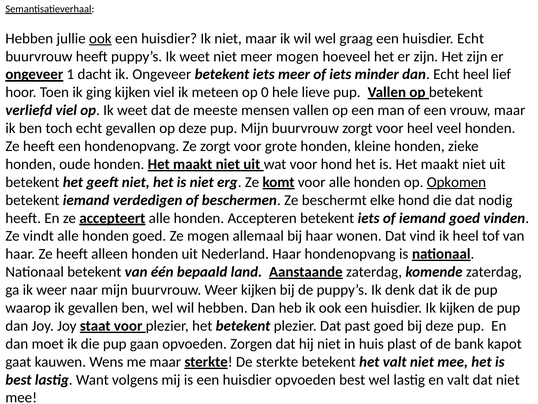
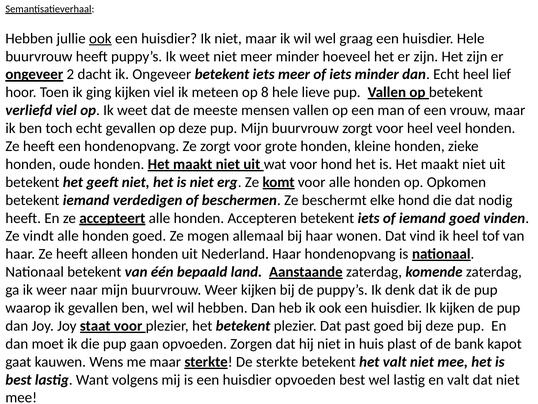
huisdier Echt: Echt -> Hele
meer mogen: mogen -> minder
1: 1 -> 2
0: 0 -> 8
Opkomen underline: present -> none
